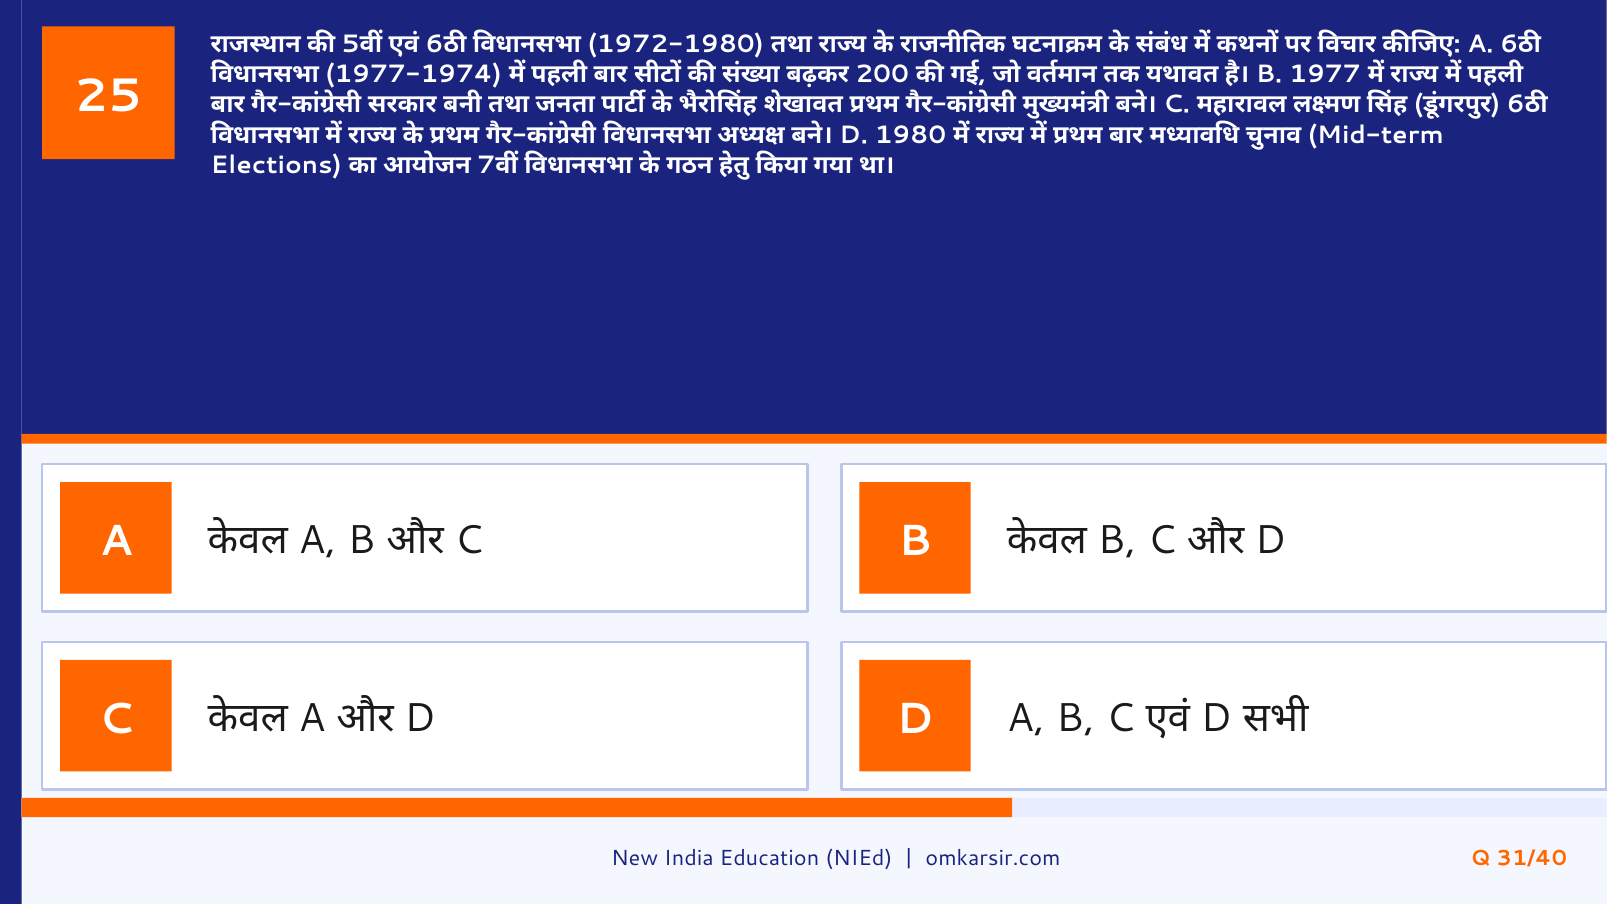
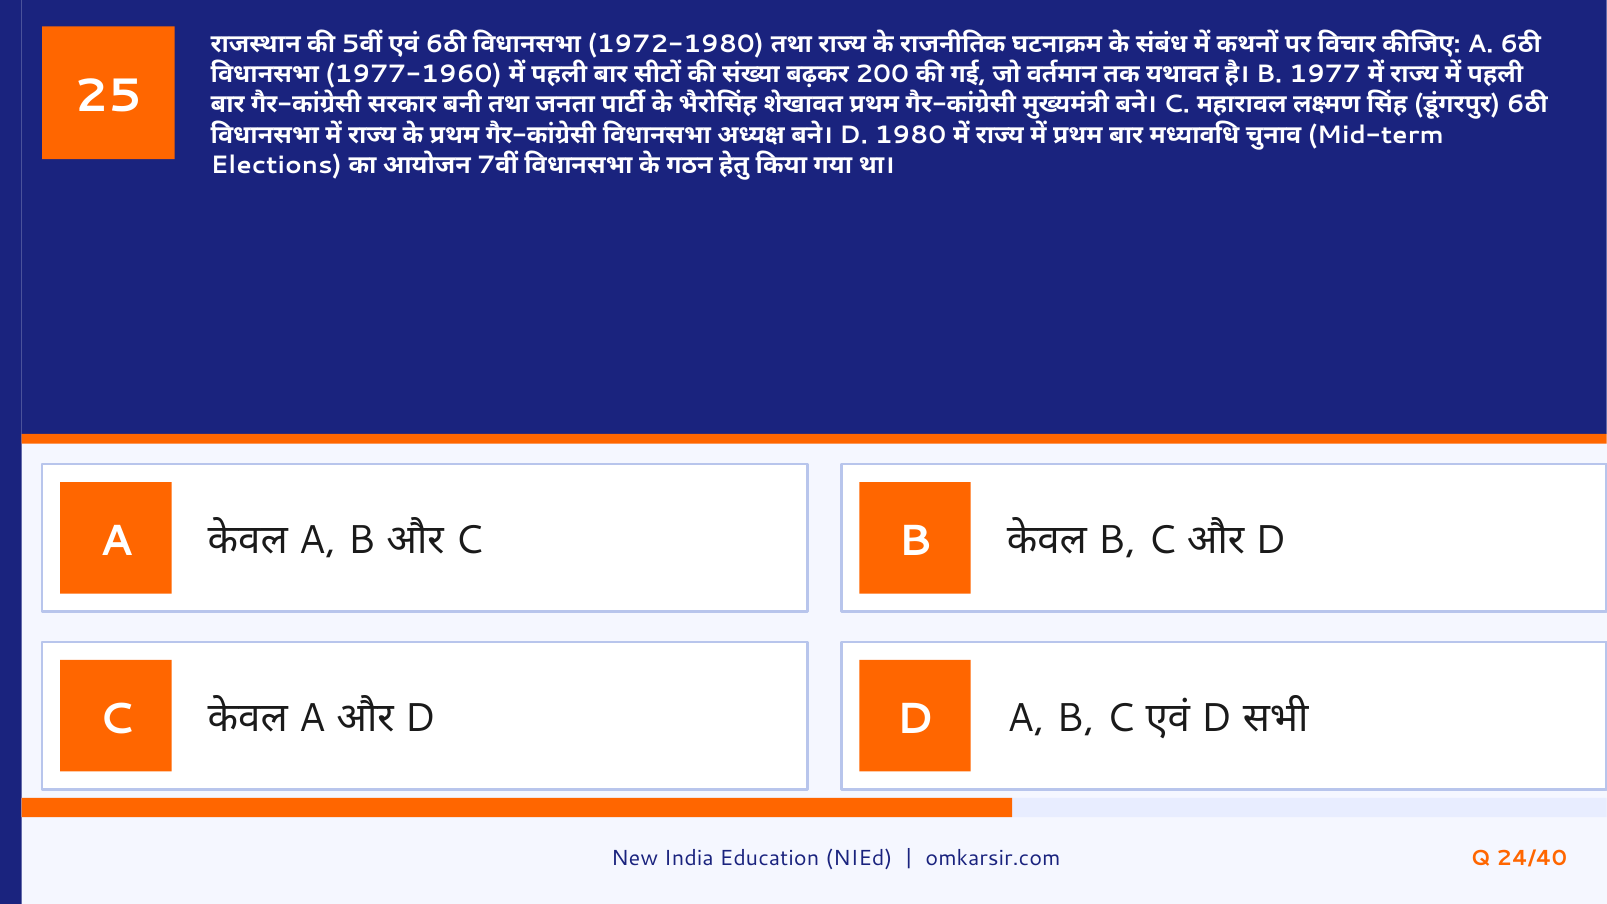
1977-1974: 1977-1974 -> 1977-1960
31/40: 31/40 -> 24/40
